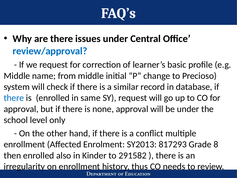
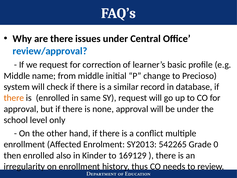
there at (14, 98) colour: blue -> orange
817293: 817293 -> 542265
8: 8 -> 0
291582: 291582 -> 169129
